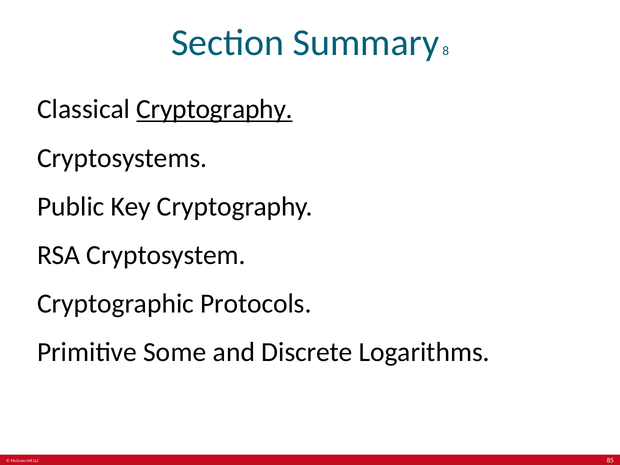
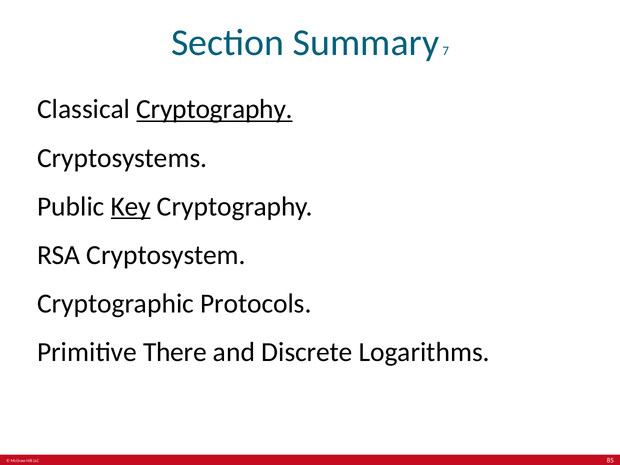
8: 8 -> 7
Key underline: none -> present
Some: Some -> There
